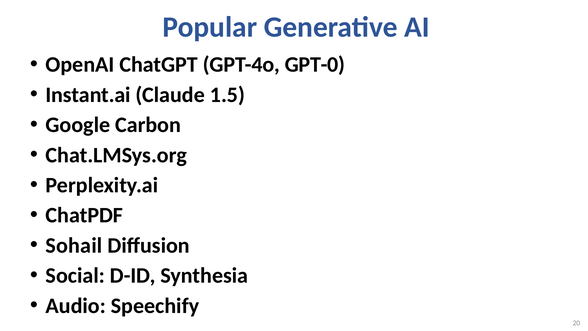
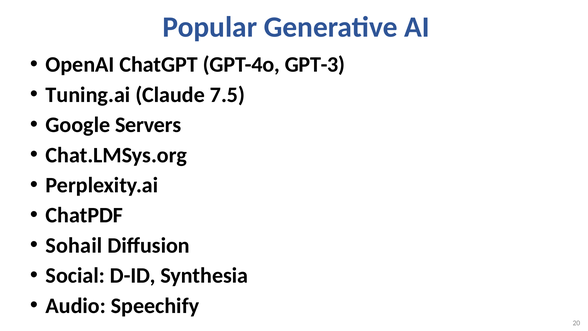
GPT-0: GPT-0 -> GPT-3
Instant.ai: Instant.ai -> Tuning.ai
1.5: 1.5 -> 7.5
Carbon: Carbon -> Servers
